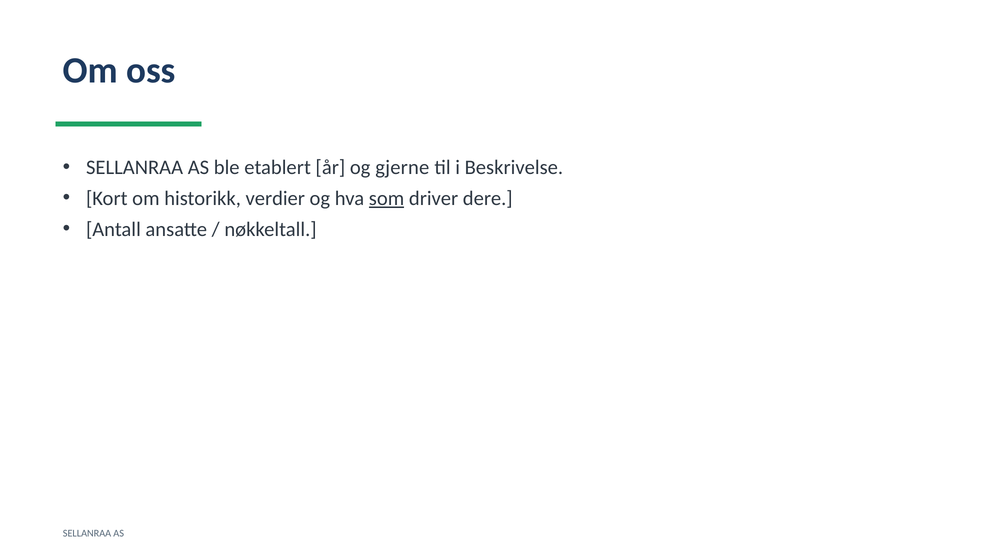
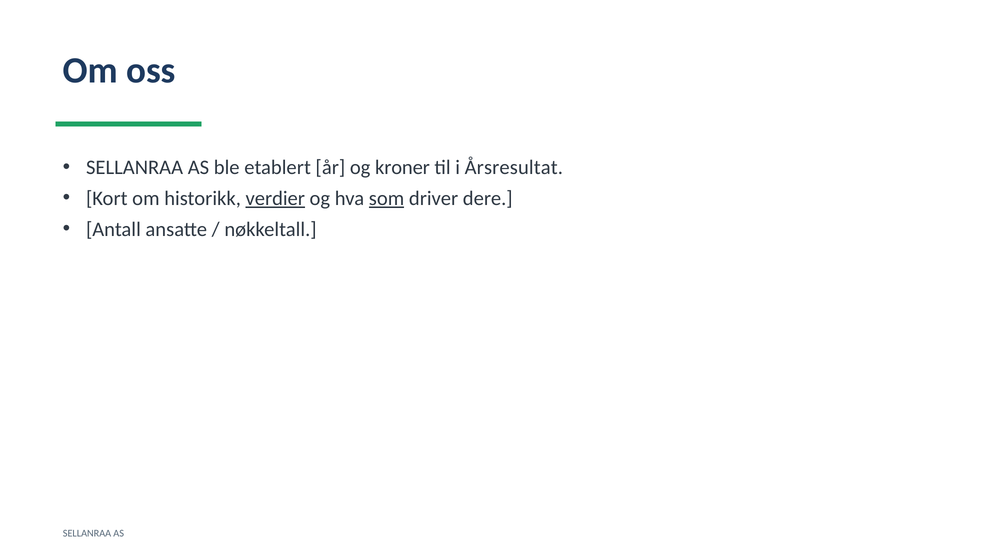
gjerne: gjerne -> kroner
Beskrivelse: Beskrivelse -> Årsresultat
verdier underline: none -> present
